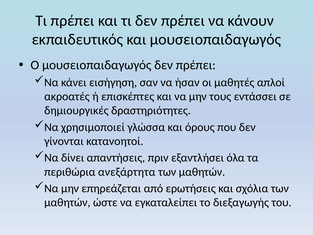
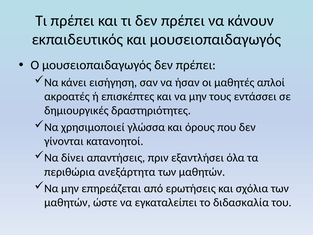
διεξαγωγής: διεξαγωγής -> διδασκαλία
